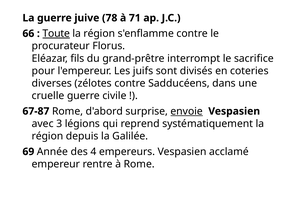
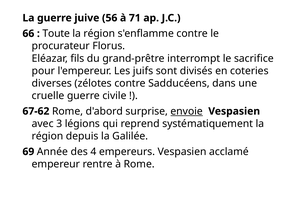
78: 78 -> 56
Toute underline: present -> none
67-87: 67-87 -> 67-62
